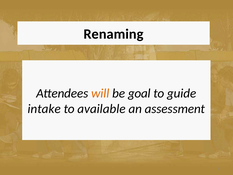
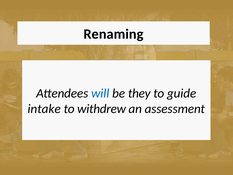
will colour: orange -> blue
goal: goal -> they
available: available -> withdrew
